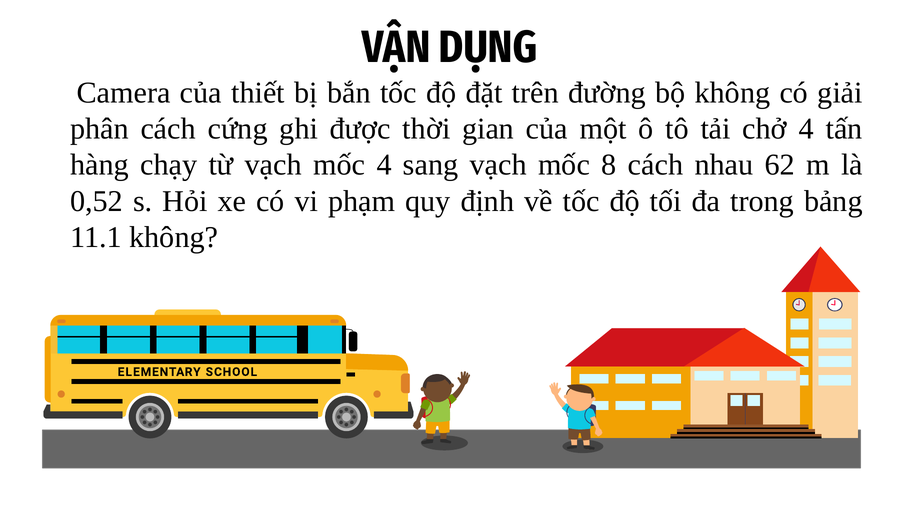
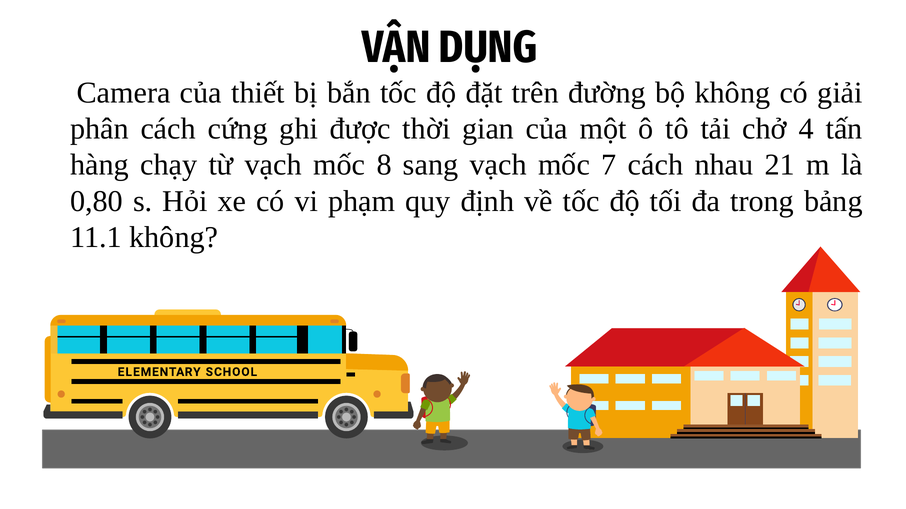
mốc 4: 4 -> 8
8: 8 -> 7
62: 62 -> 21
0,52: 0,52 -> 0,80
